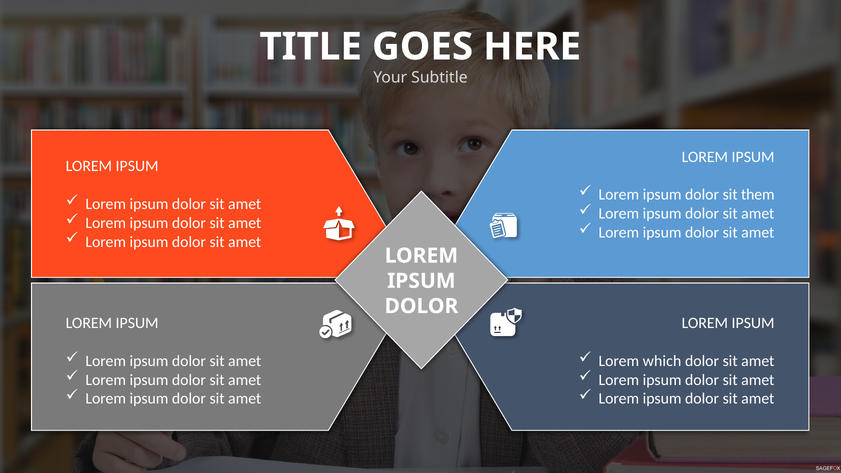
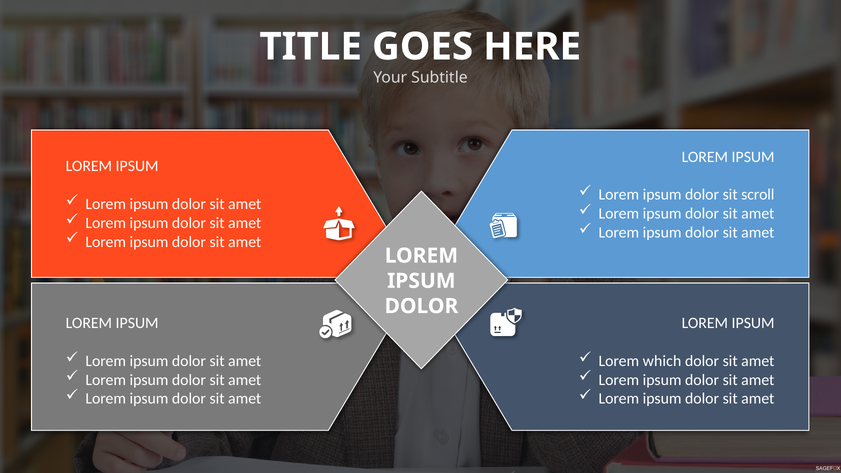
them: them -> scroll
